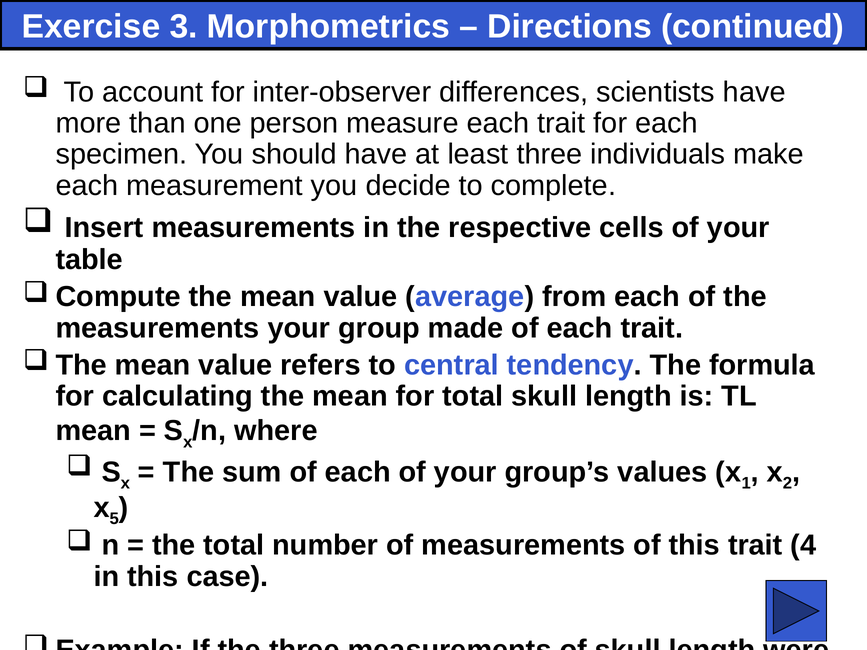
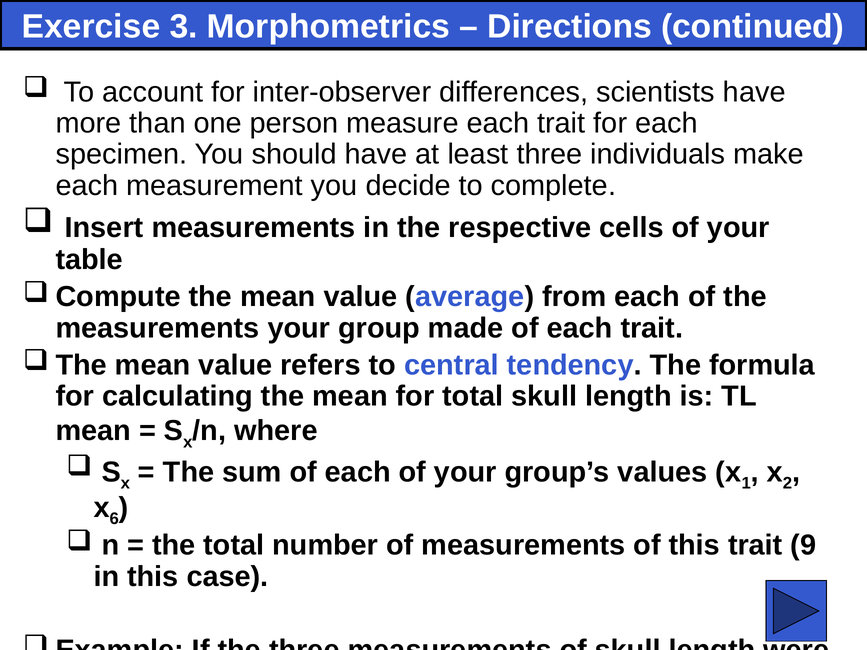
5: 5 -> 6
4: 4 -> 9
